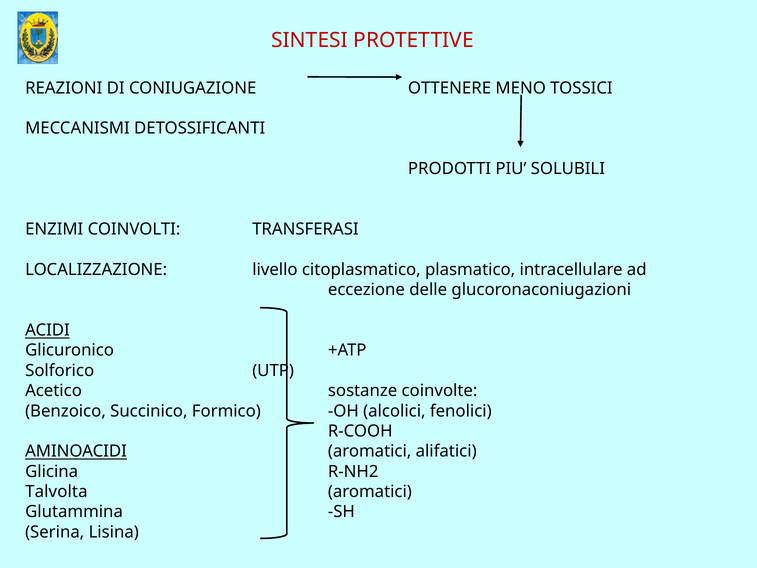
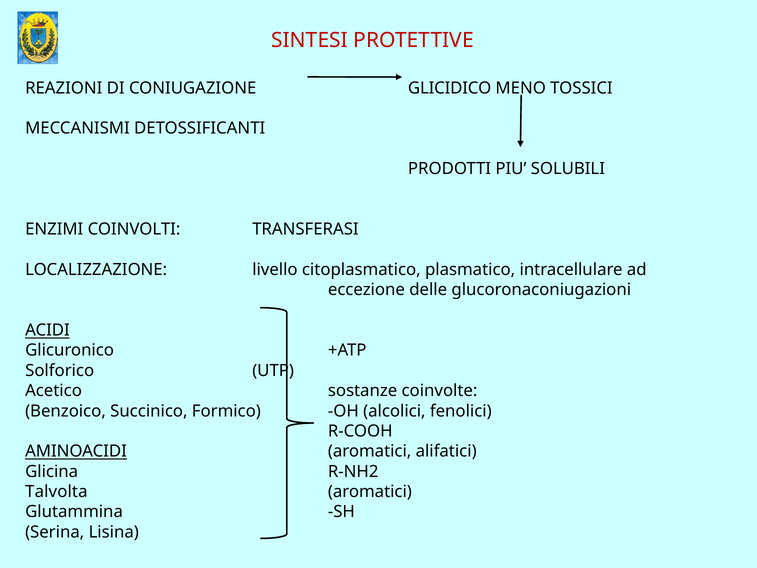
OTTENERE: OTTENERE -> GLICIDICO
